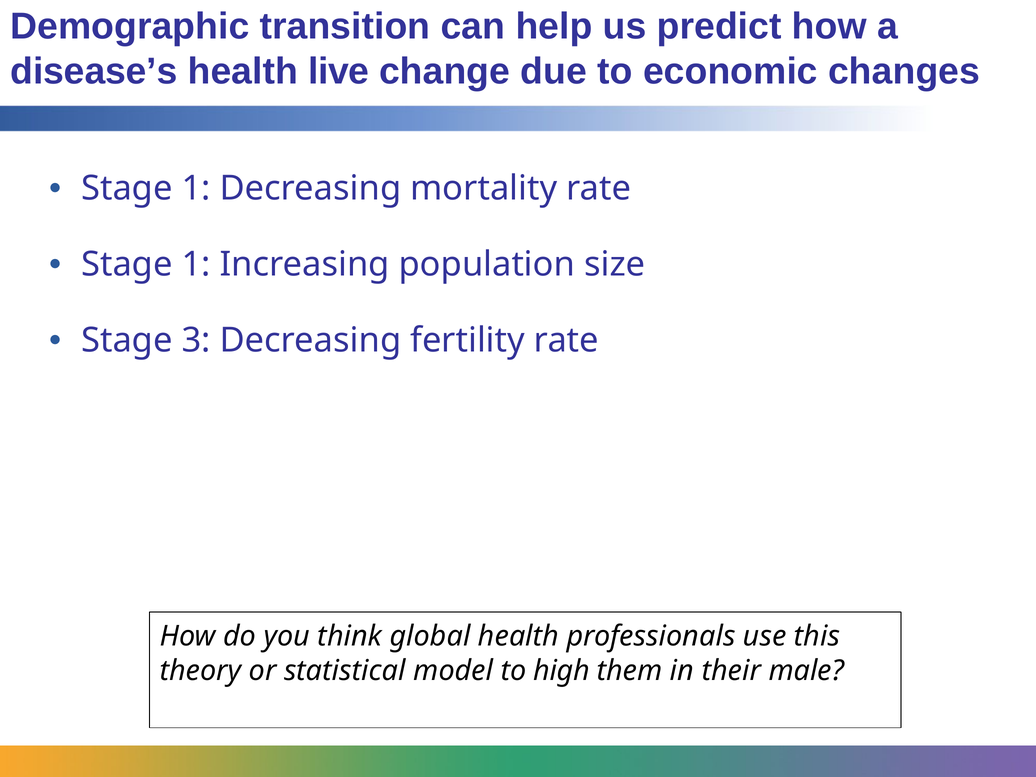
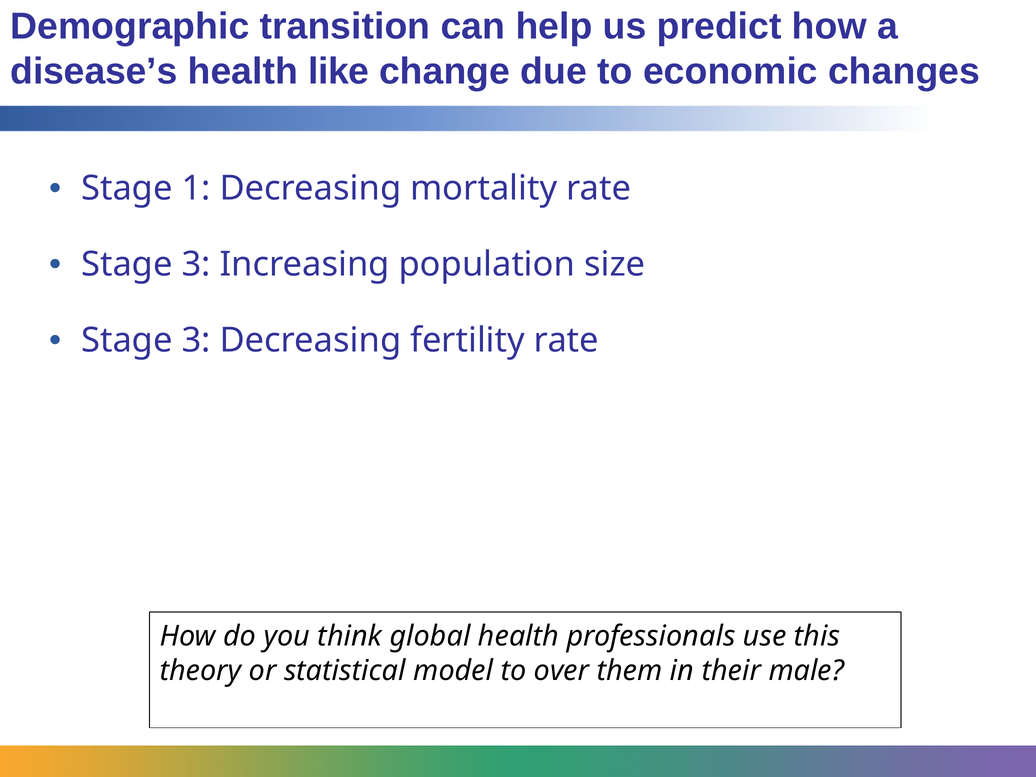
live: live -> like
1 at (196, 264): 1 -> 3
high: high -> over
